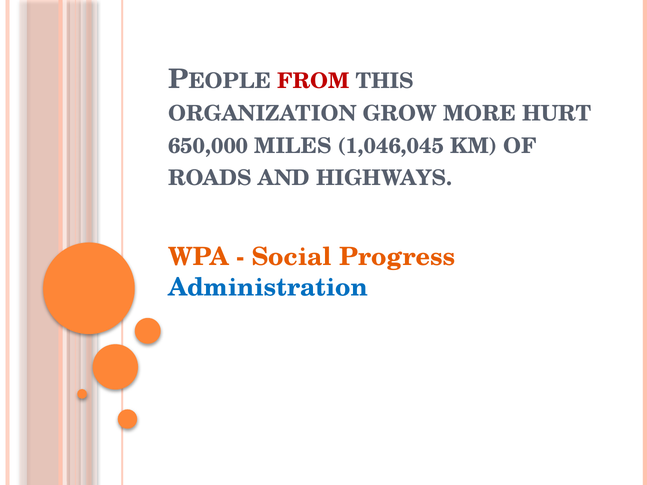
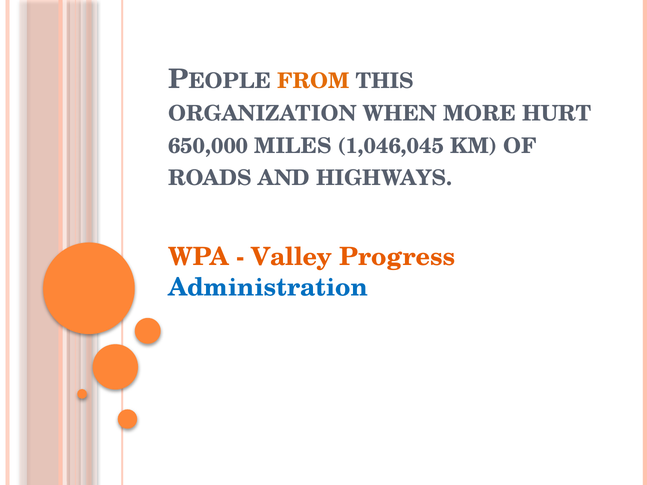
FROM colour: red -> orange
GROW: GROW -> WHEN
Social: Social -> Valley
